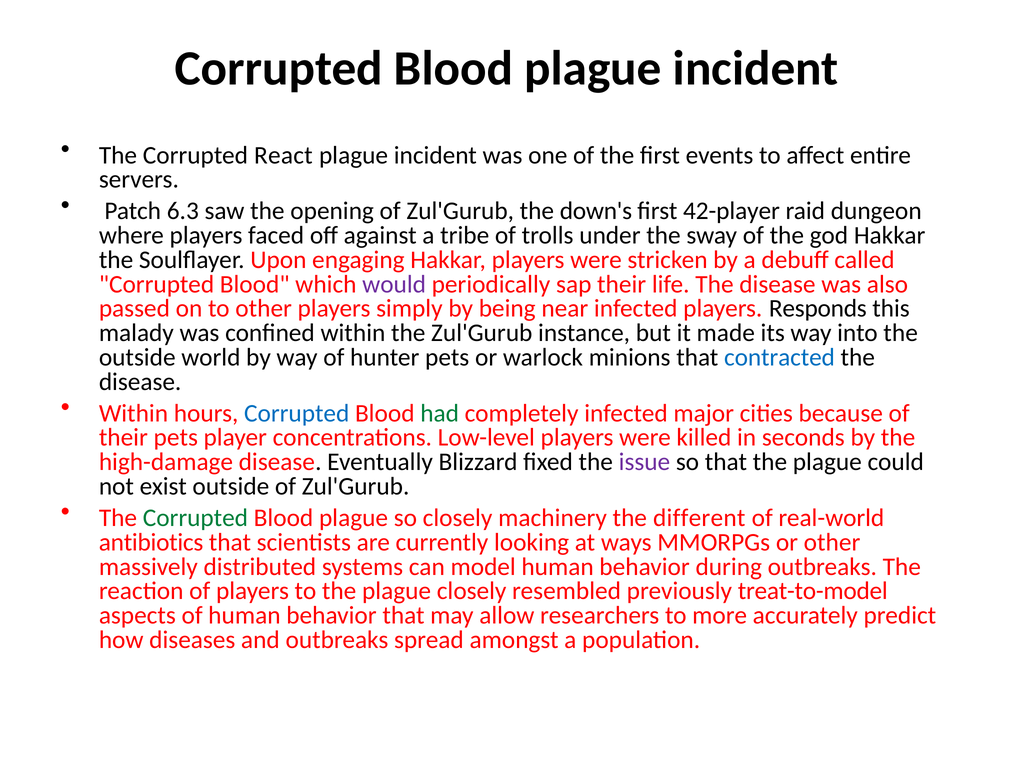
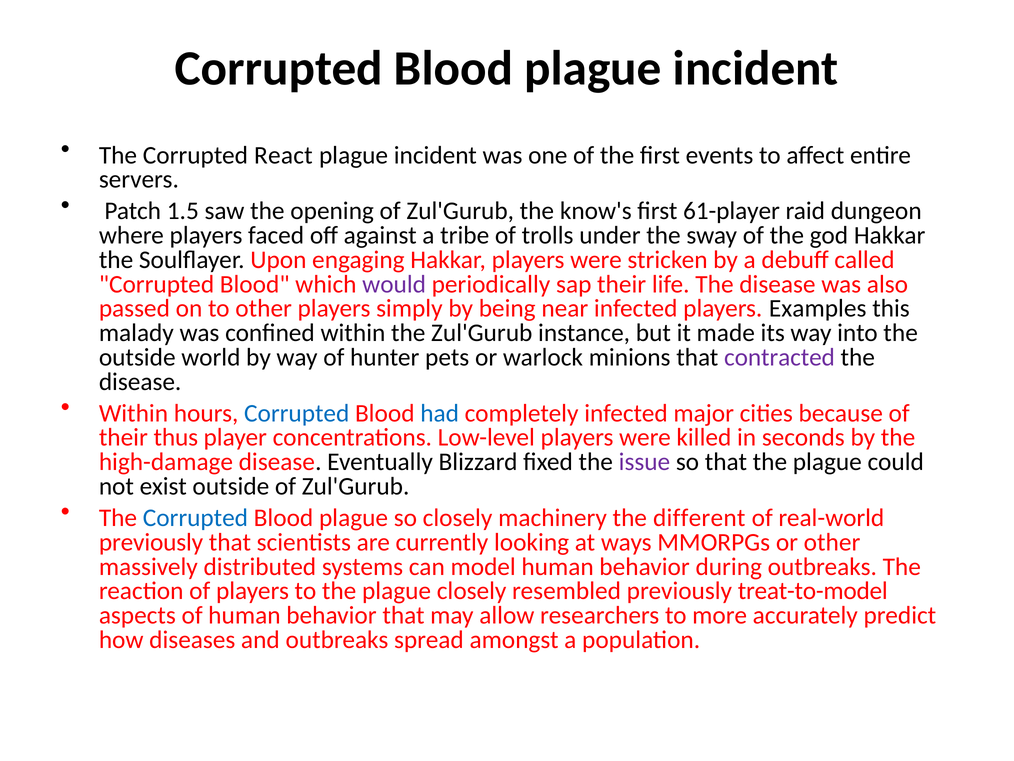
6.3: 6.3 -> 1.5
down's: down's -> know's
42-player: 42-player -> 61-player
Responds: Responds -> Examples
contracted colour: blue -> purple
had colour: green -> blue
their pets: pets -> thus
Corrupted at (195, 518) colour: green -> blue
antibiotics at (151, 542): antibiotics -> previously
